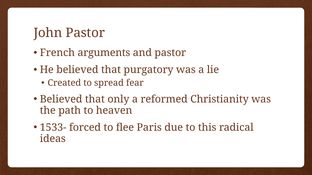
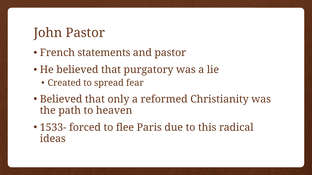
arguments: arguments -> statements
